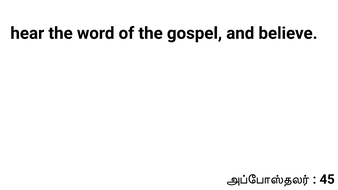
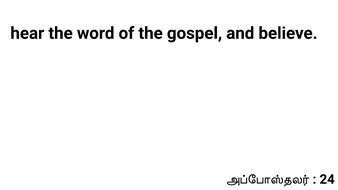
45: 45 -> 24
